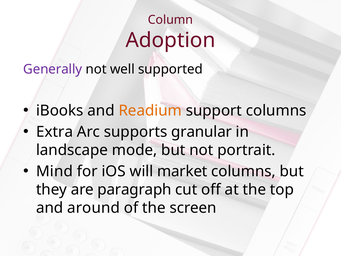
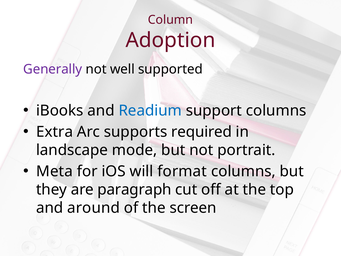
Readium colour: orange -> blue
granular: granular -> required
Mind: Mind -> Meta
market: market -> format
